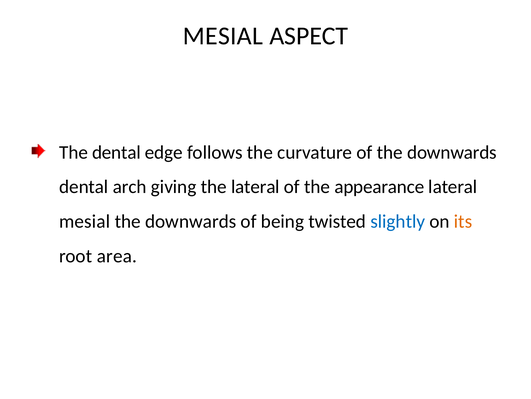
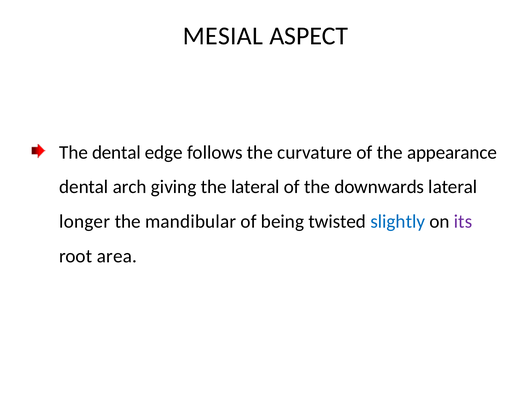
of the downwards: downwards -> appearance
appearance: appearance -> downwards
mesial at (85, 221): mesial -> longer
downwards at (191, 221): downwards -> mandibular
its colour: orange -> purple
